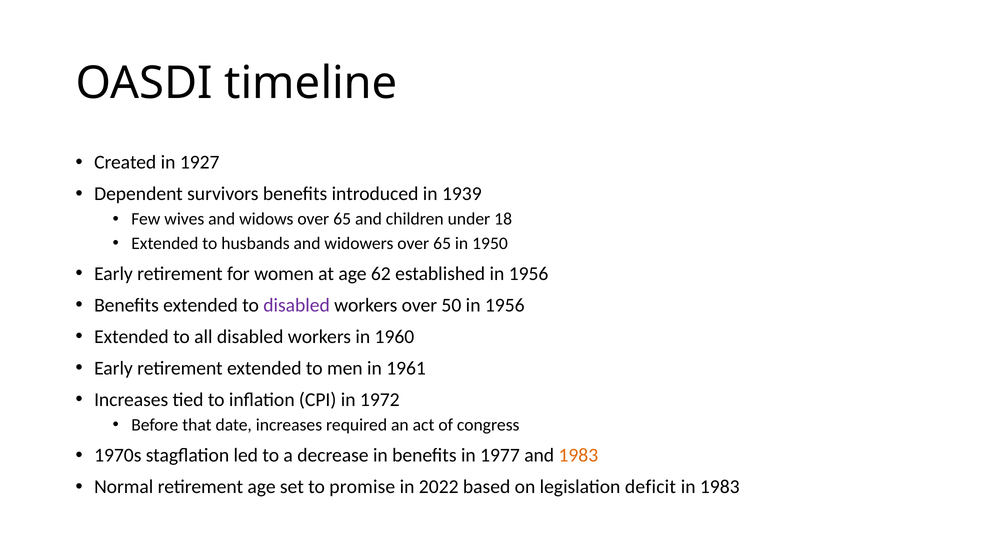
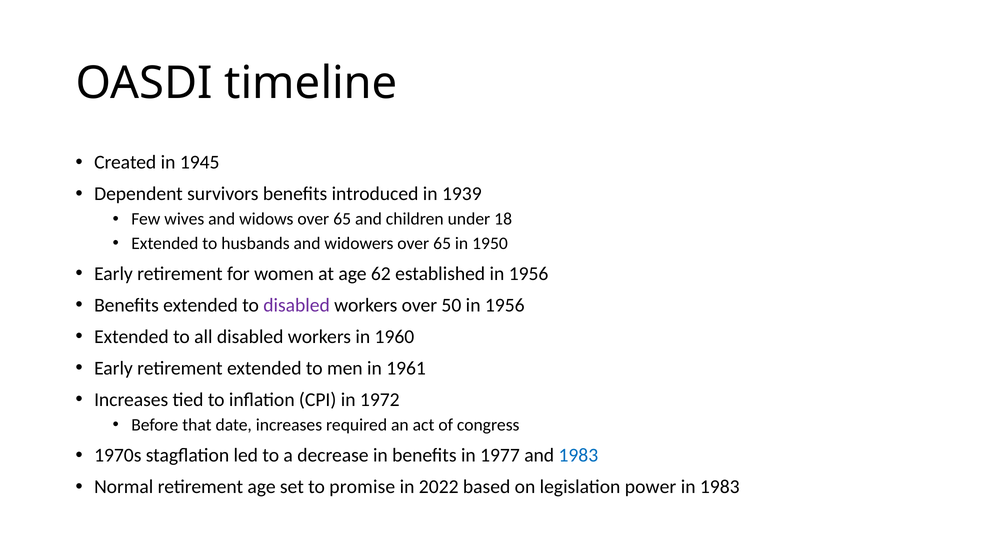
1927: 1927 -> 1945
1983 at (578, 456) colour: orange -> blue
deficit: deficit -> power
